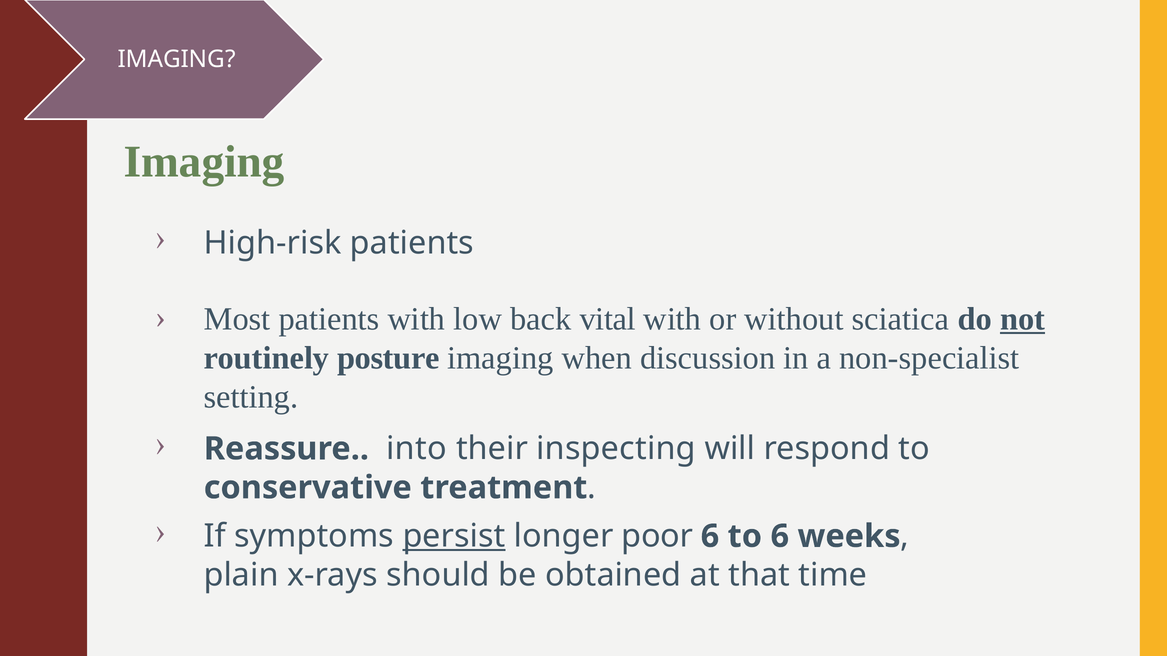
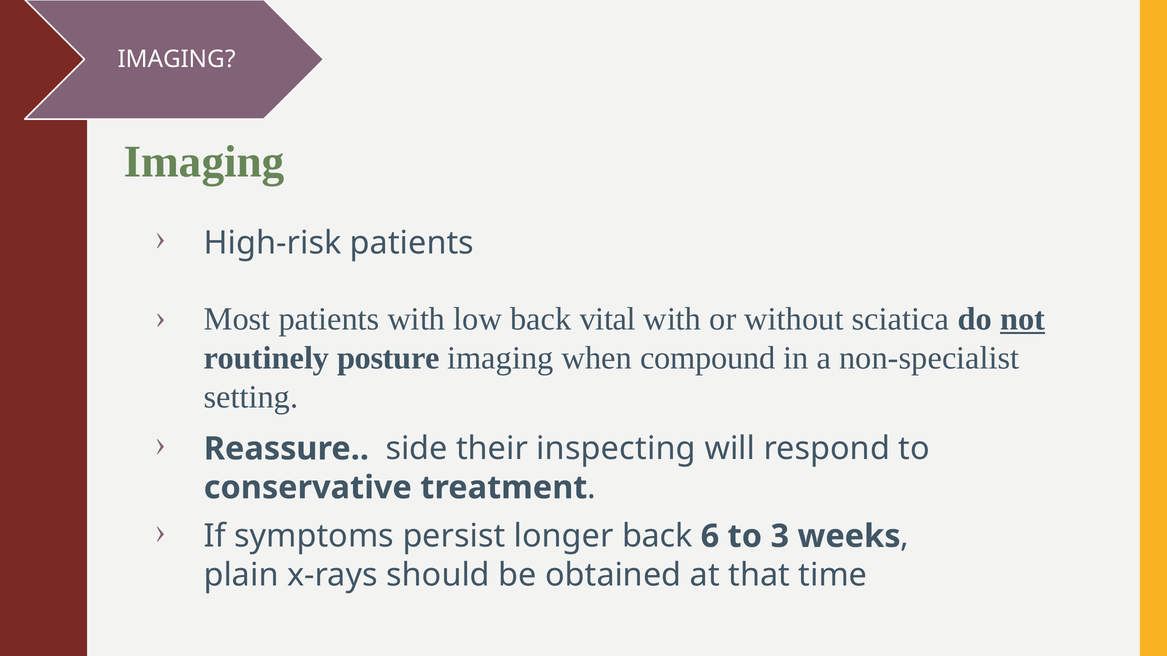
discussion: discussion -> compound
into: into -> side
persist underline: present -> none
longer poor: poor -> back
to 6: 6 -> 3
